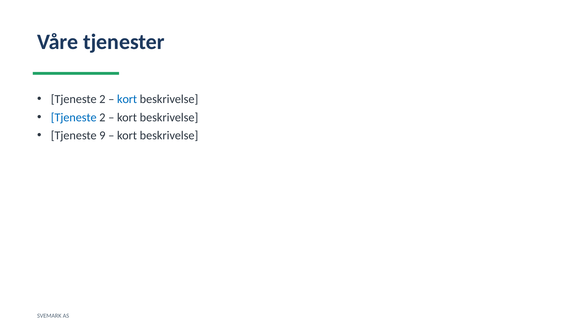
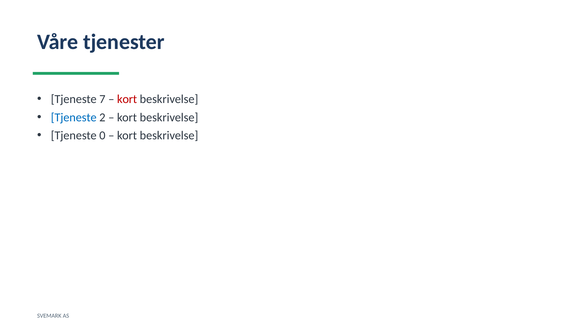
2 at (102, 99): 2 -> 7
kort at (127, 99) colour: blue -> red
9: 9 -> 0
